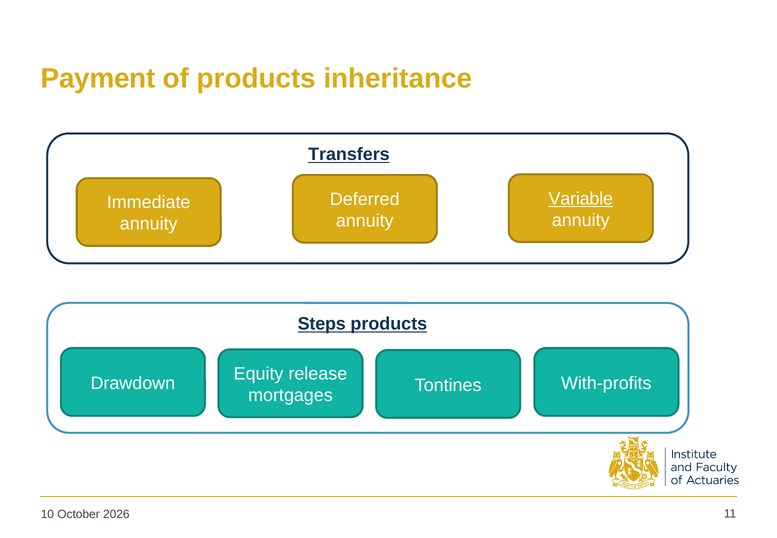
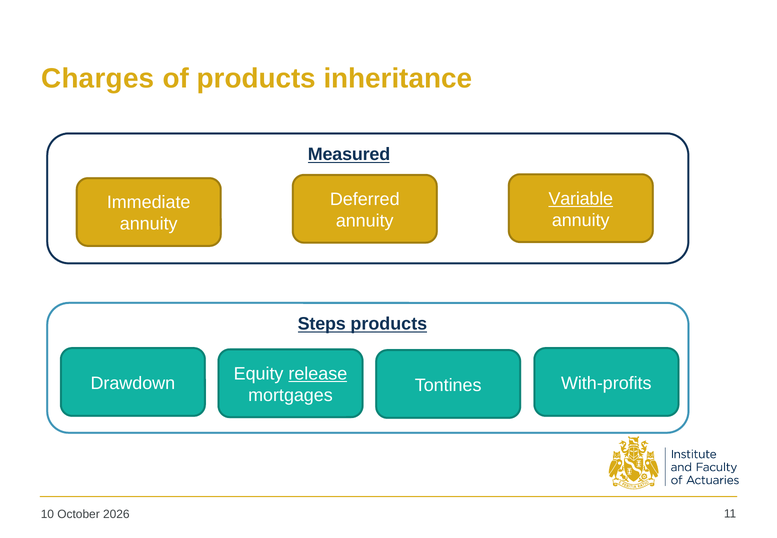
Payment: Payment -> Charges
Transfers: Transfers -> Measured
release underline: none -> present
